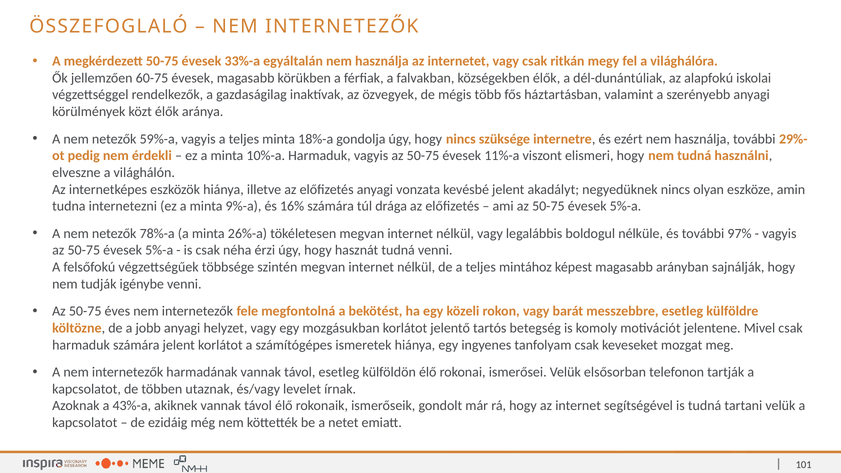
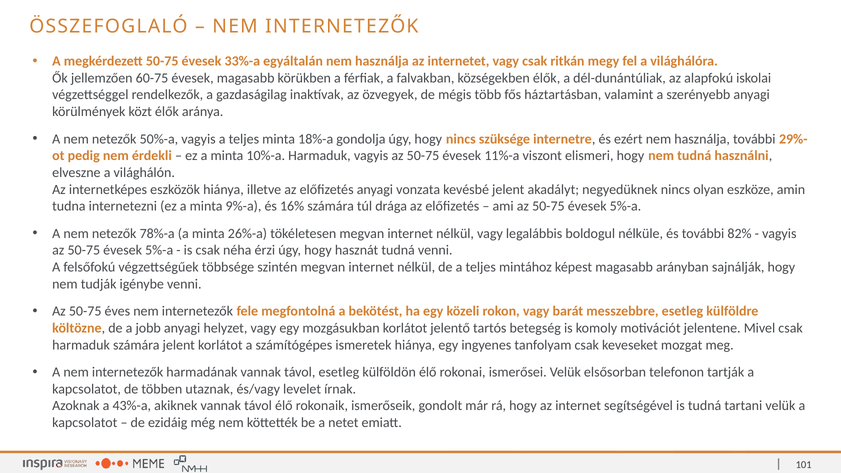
59%-a: 59%-a -> 50%-a
97%: 97% -> 82%
